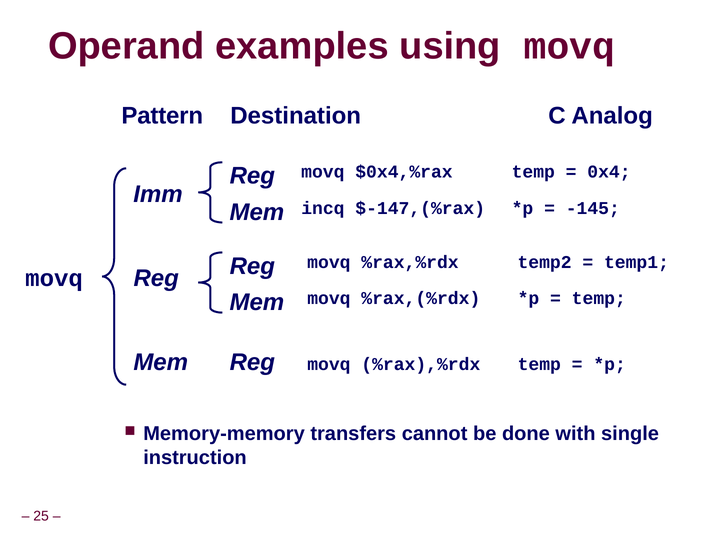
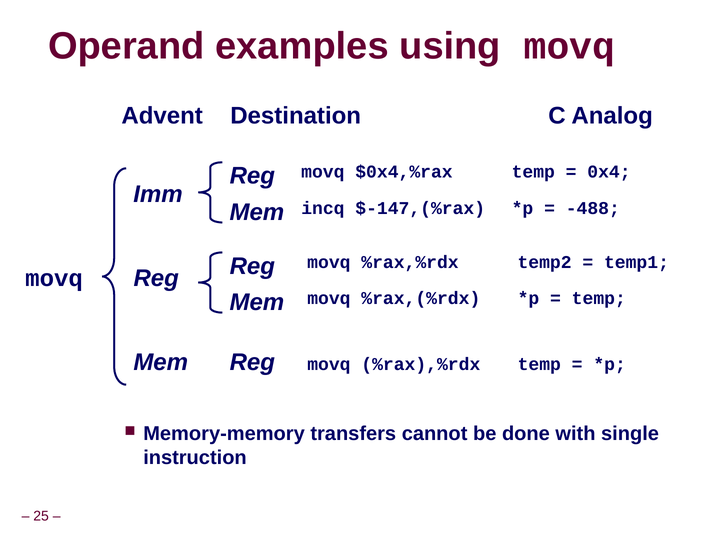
Pattern: Pattern -> Advent
-145: -145 -> -488
